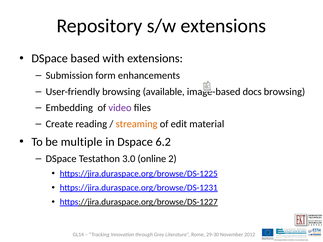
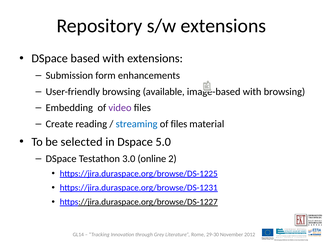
image-based docs: docs -> with
streaming colour: orange -> blue
of edit: edit -> files
multiple: multiple -> selected
6.2: 6.2 -> 5.0
